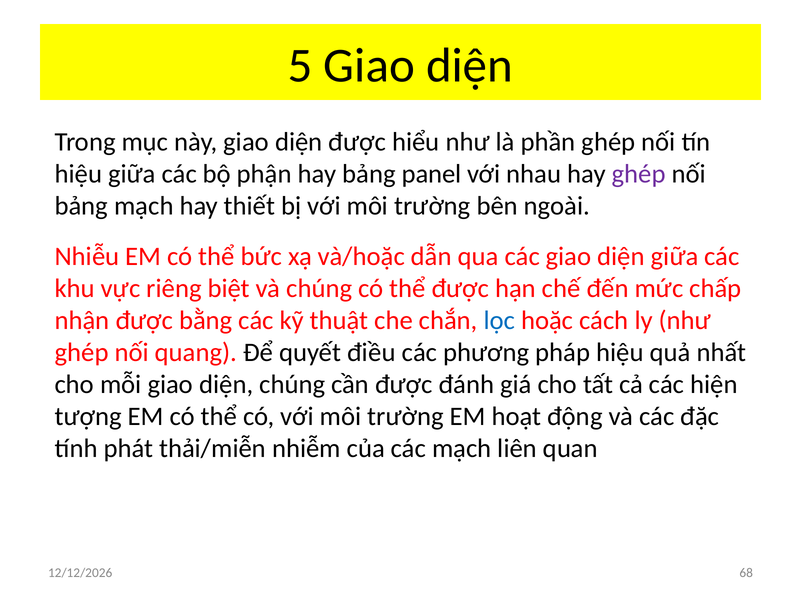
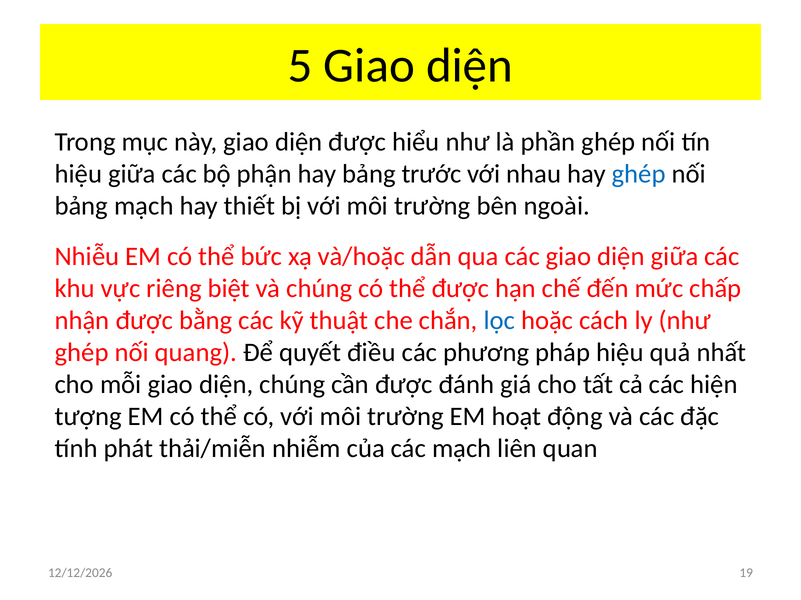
panel: panel -> trước
ghép at (639, 174) colour: purple -> blue
68: 68 -> 19
